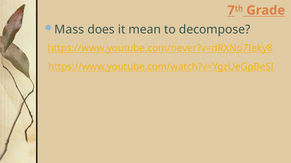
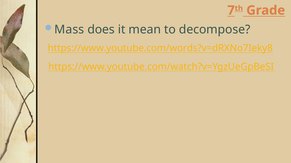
https://www.youtube.com/never?v=dRXNo7Ieky8: https://www.youtube.com/never?v=dRXNo7Ieky8 -> https://www.youtube.com/words?v=dRXNo7Ieky8
